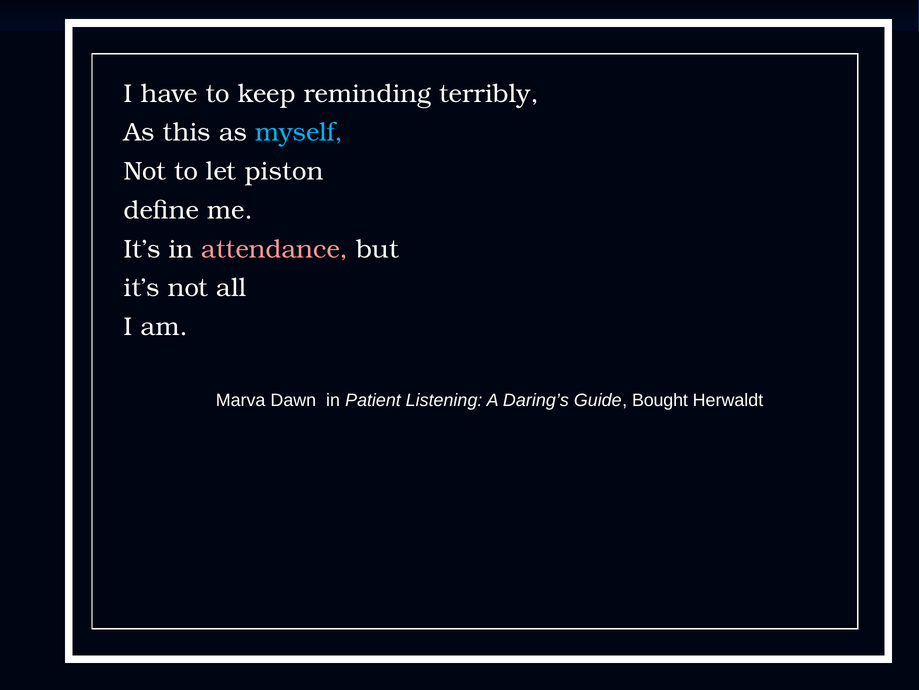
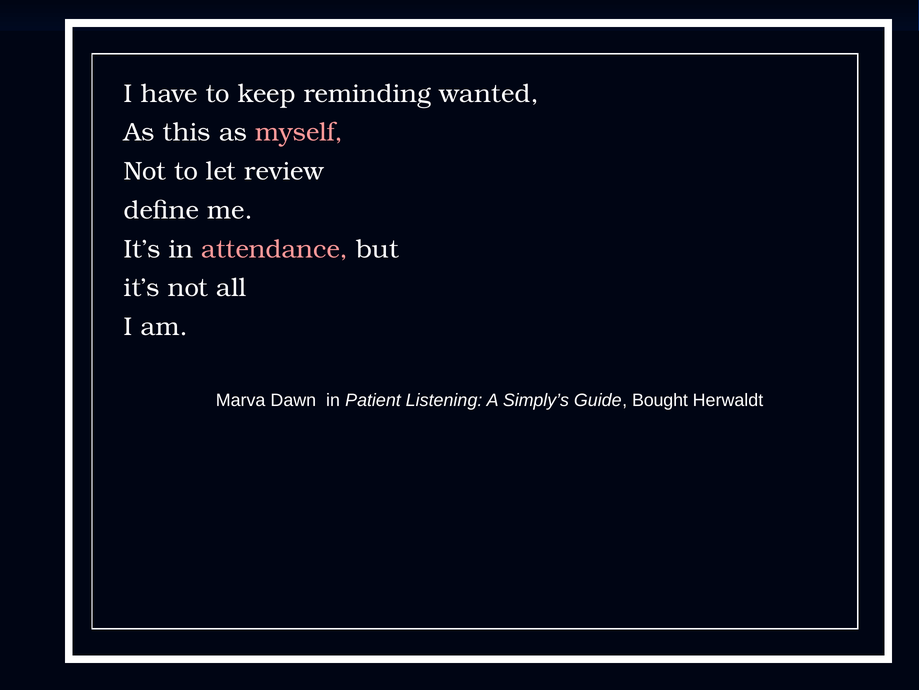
terribly: terribly -> wanted
myself colour: light blue -> pink
piston: piston -> review
Daring’s: Daring’s -> Simply’s
